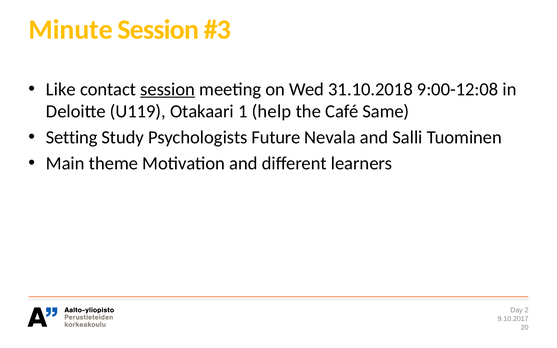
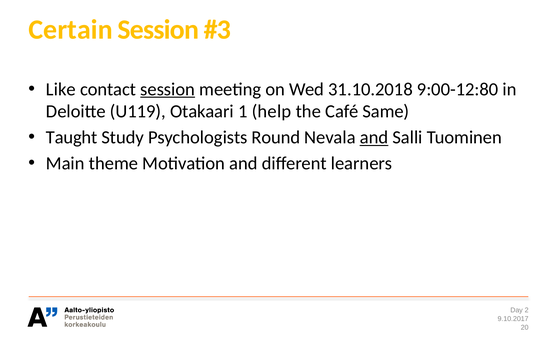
Minute: Minute -> Certain
9:00-12:08: 9:00-12:08 -> 9:00-12:80
Setting: Setting -> Taught
Future: Future -> Round
and at (374, 138) underline: none -> present
